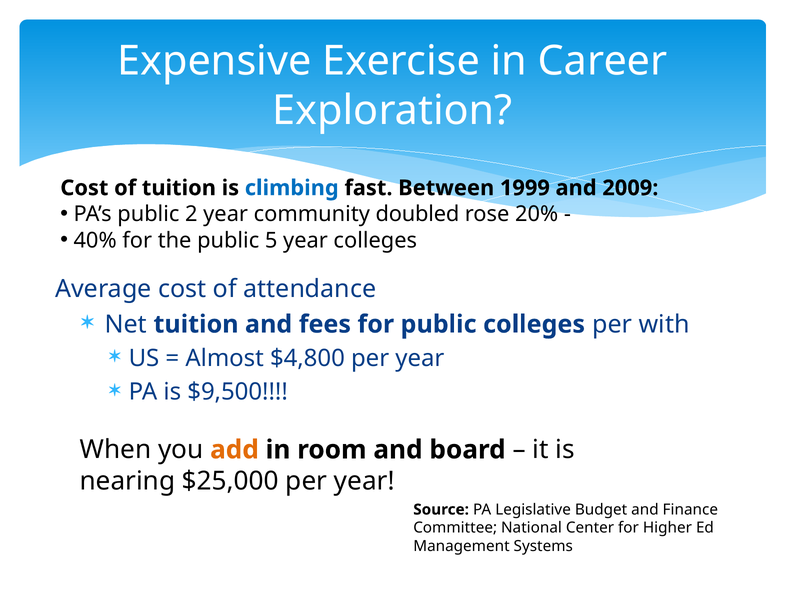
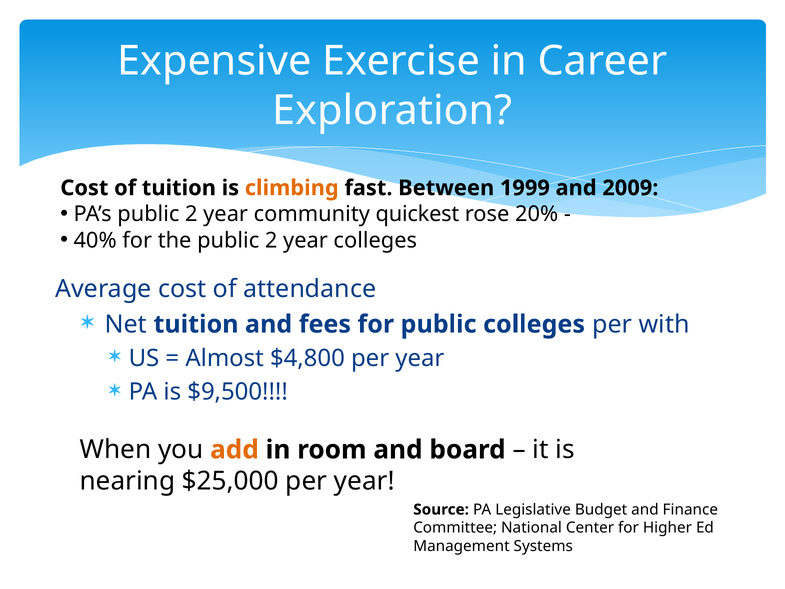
climbing colour: blue -> orange
doubled: doubled -> quickest
the public 5: 5 -> 2
